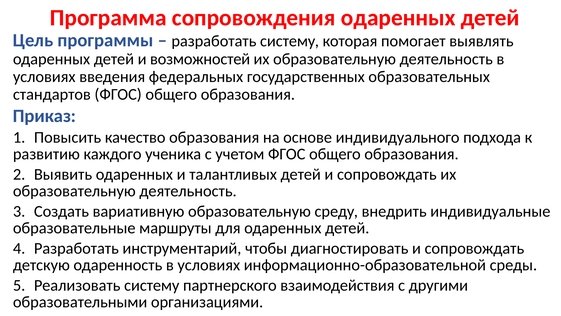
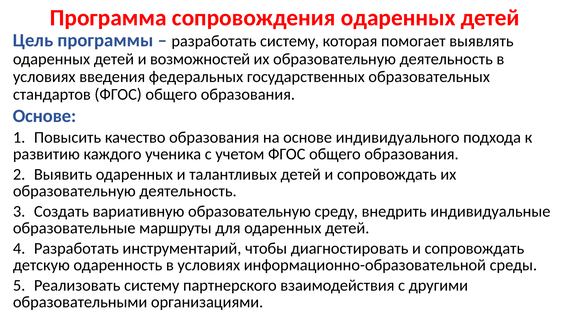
Приказ at (45, 116): Приказ -> Основе
